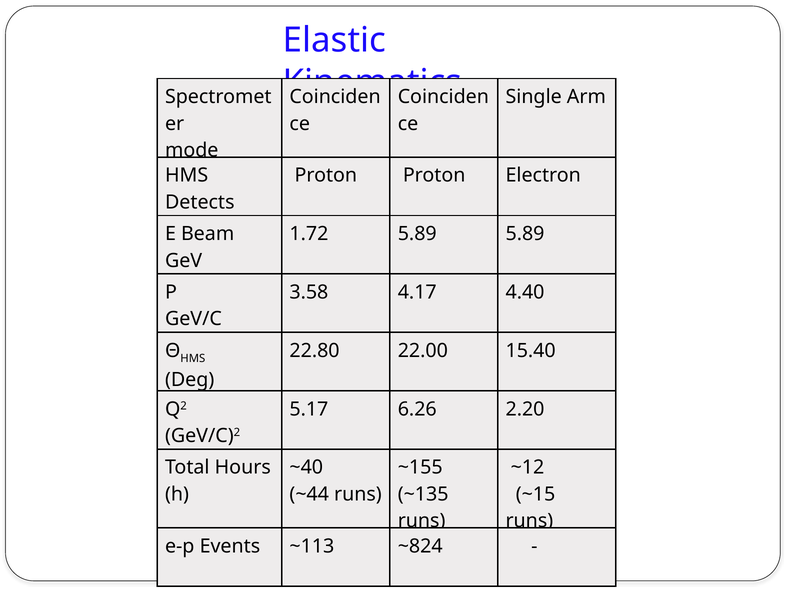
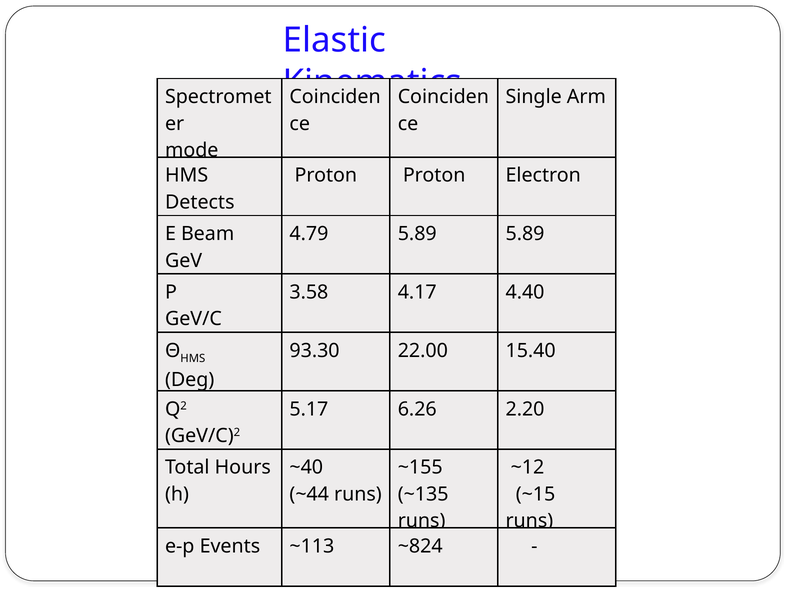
1.72: 1.72 -> 4.79
22.80: 22.80 -> 93.30
